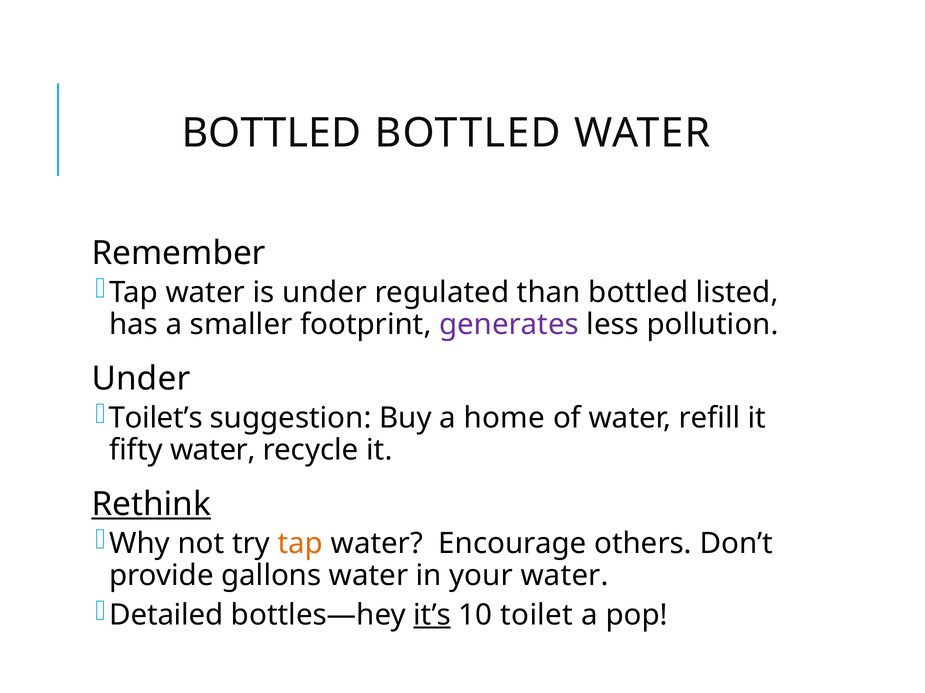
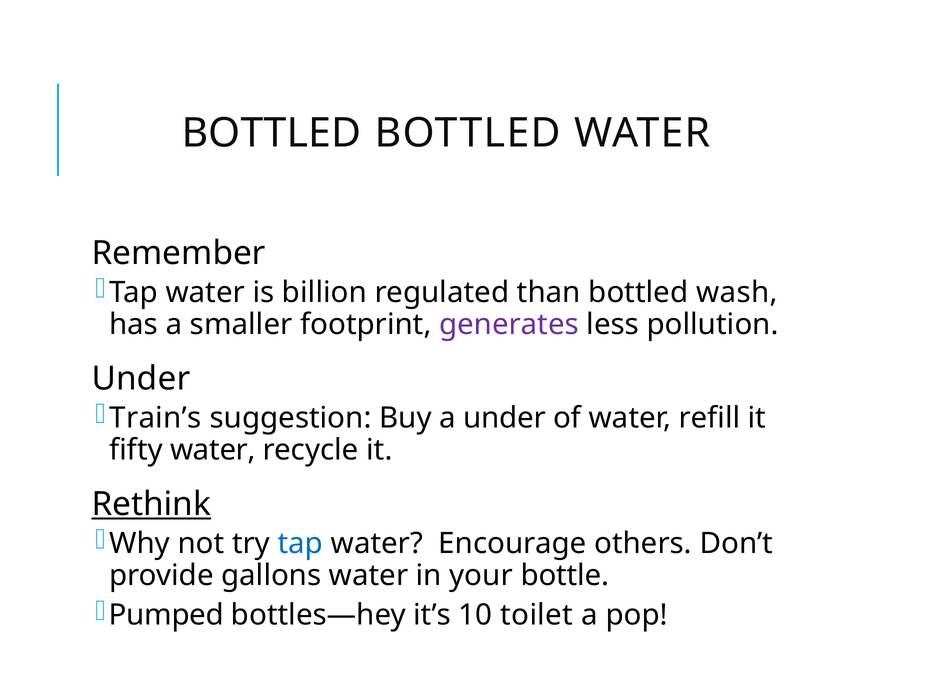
is under: under -> billion
listed: listed -> wash
Toilet’s: Toilet’s -> Train’s
a home: home -> under
tap at (300, 544) colour: orange -> blue
your water: water -> bottle
Detailed: Detailed -> Pumped
it’s underline: present -> none
